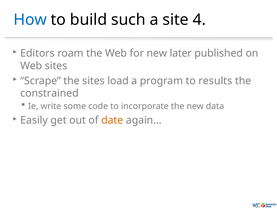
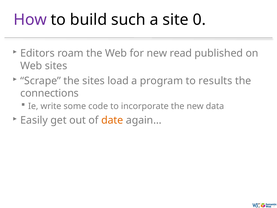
How colour: blue -> purple
4: 4 -> 0
later: later -> read
constrained: constrained -> connections
